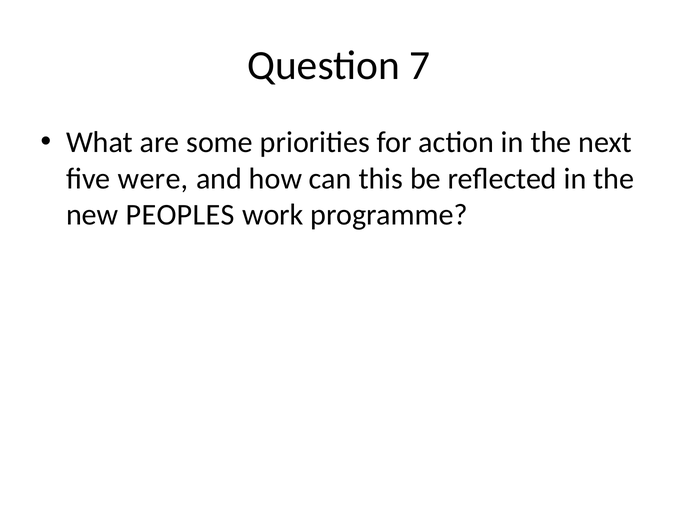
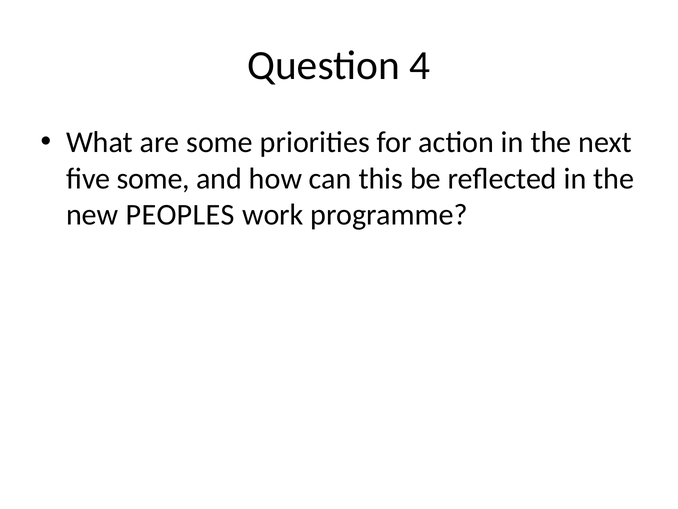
7: 7 -> 4
five were: were -> some
